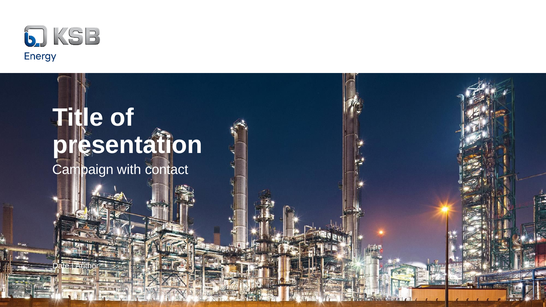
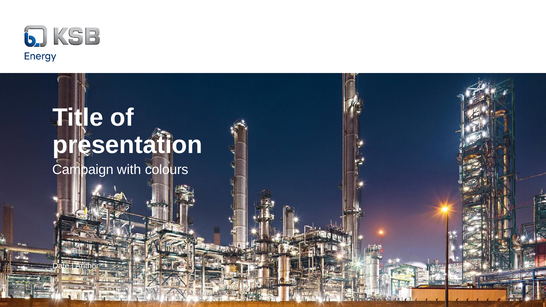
contact: contact -> colours
